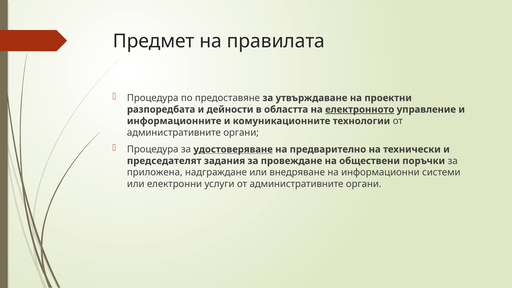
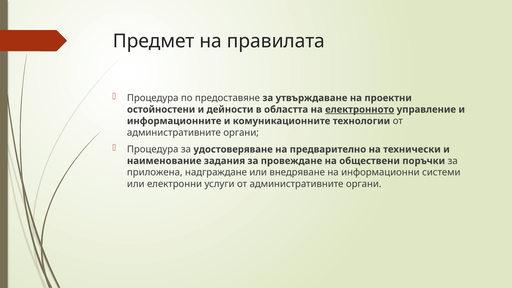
разпоредбата: разпоредбата -> остойностени
удостоверяване underline: present -> none
председателят: председателят -> наименование
